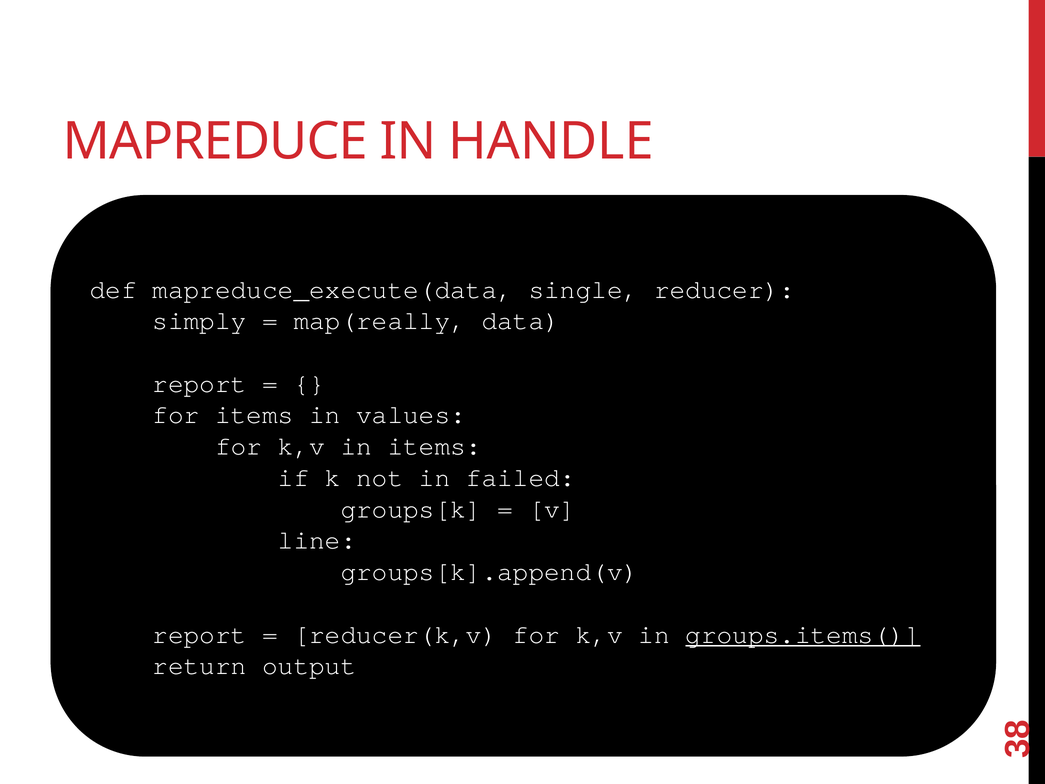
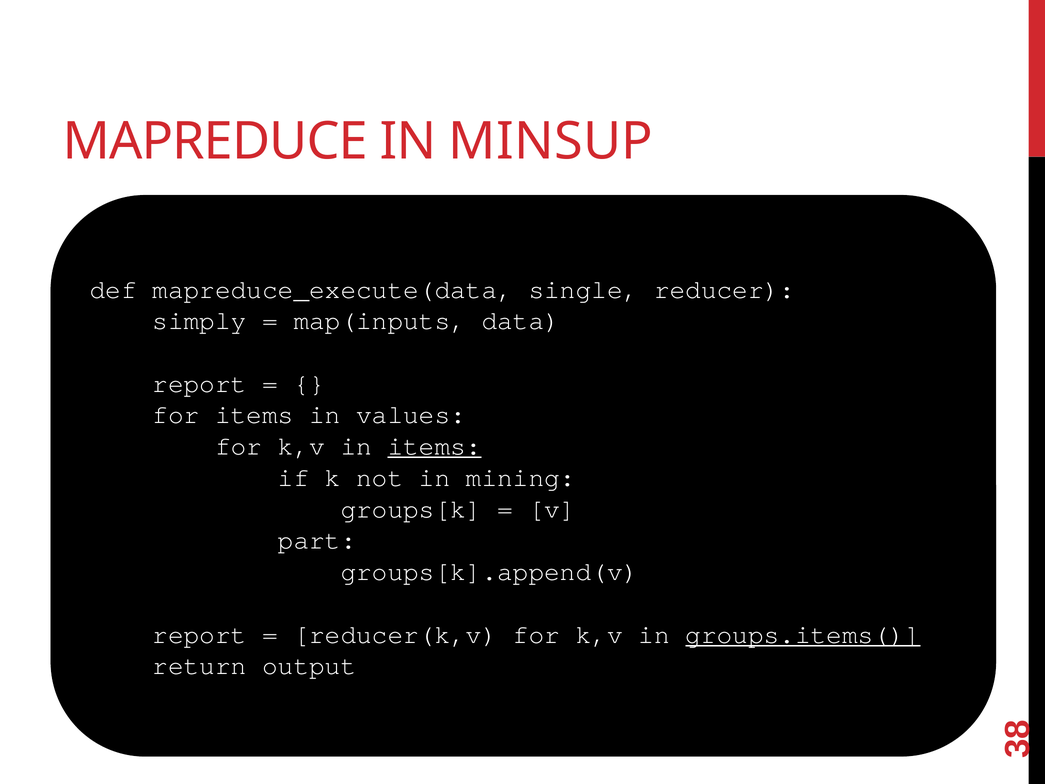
HANDLE: HANDLE -> MINSUP
map(really: map(really -> map(inputs
items at (435, 446) underline: none -> present
failed: failed -> mining
line: line -> part
